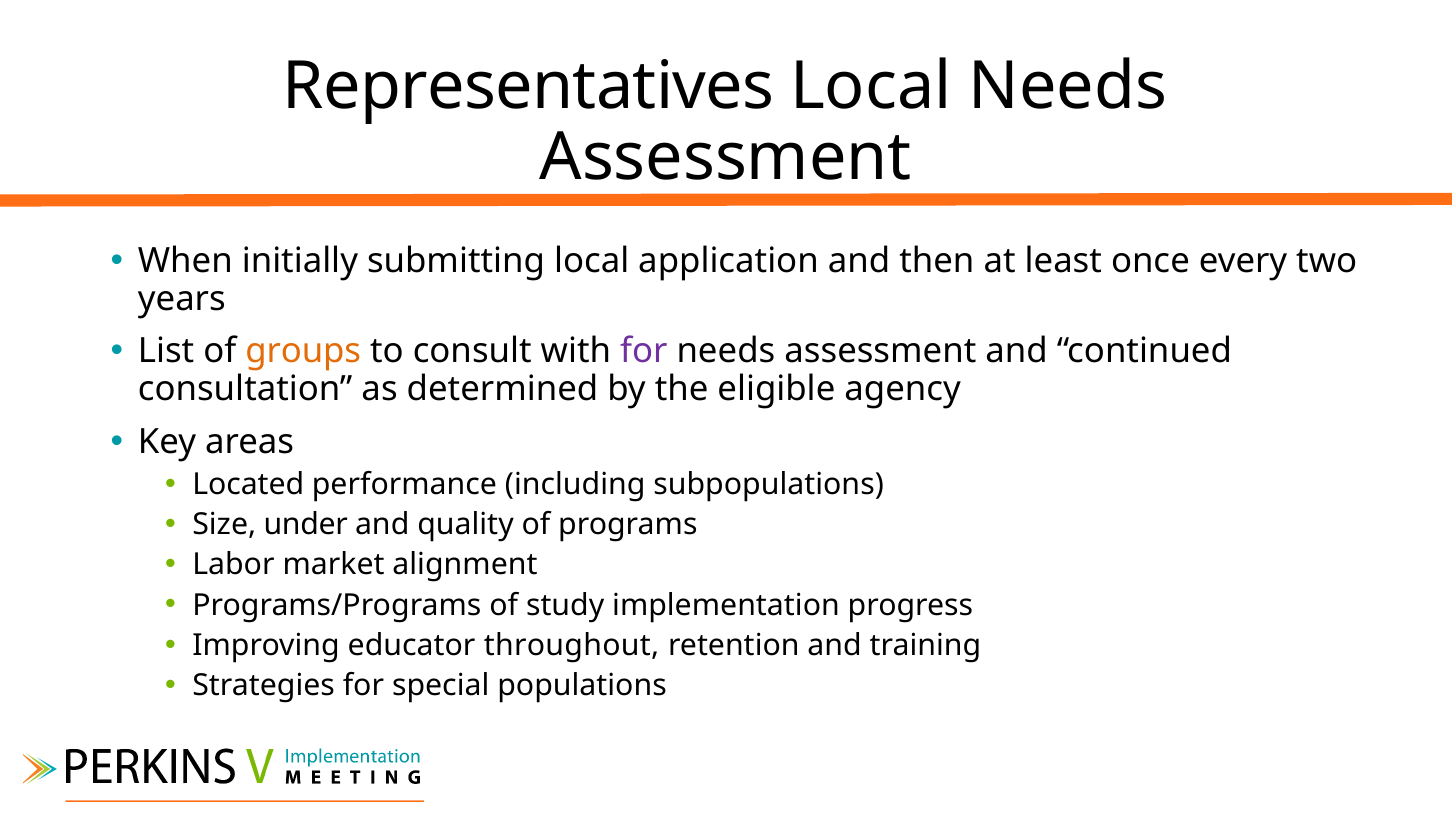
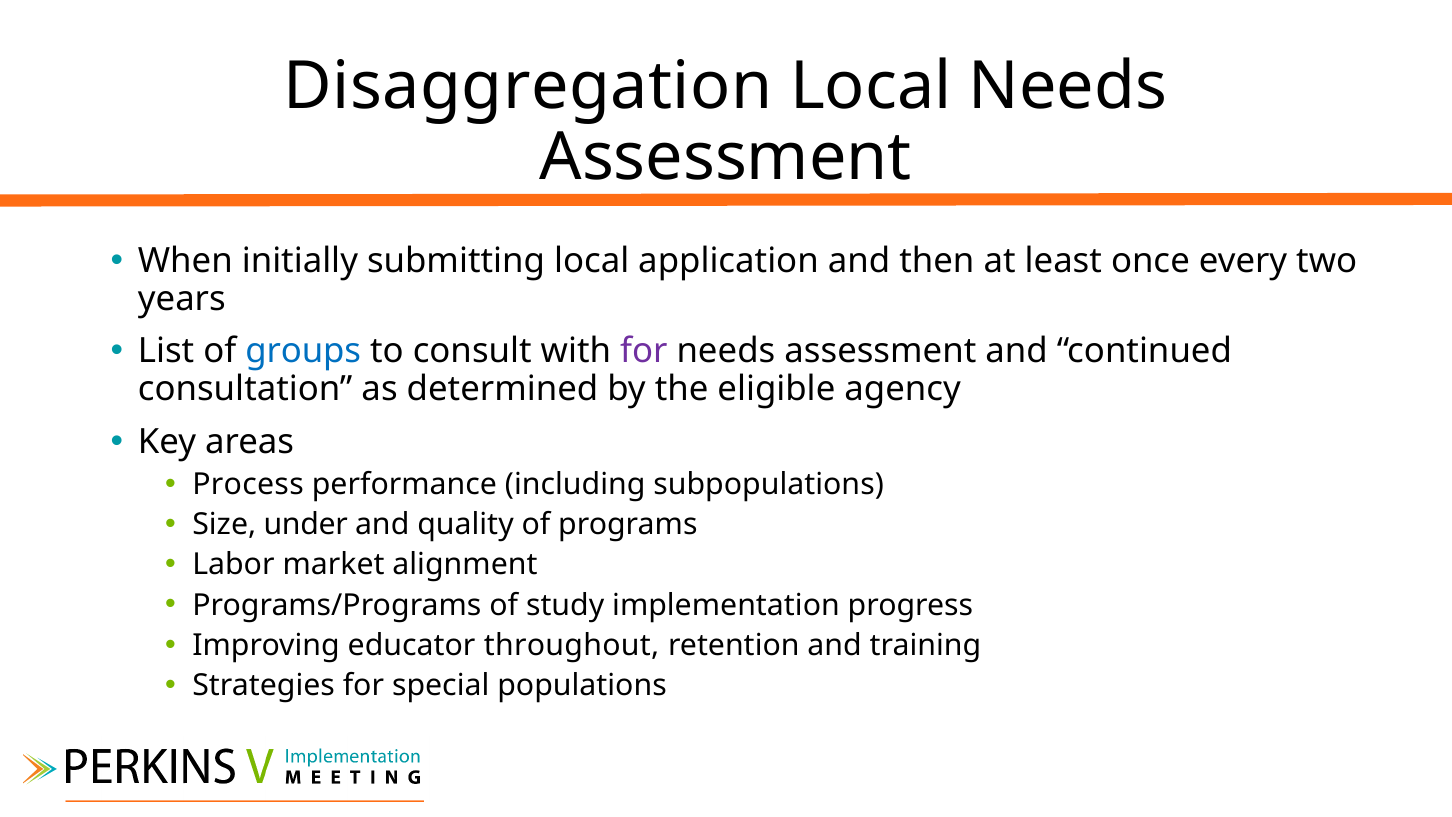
Representatives: Representatives -> Disaggregation
groups colour: orange -> blue
Located: Located -> Process
